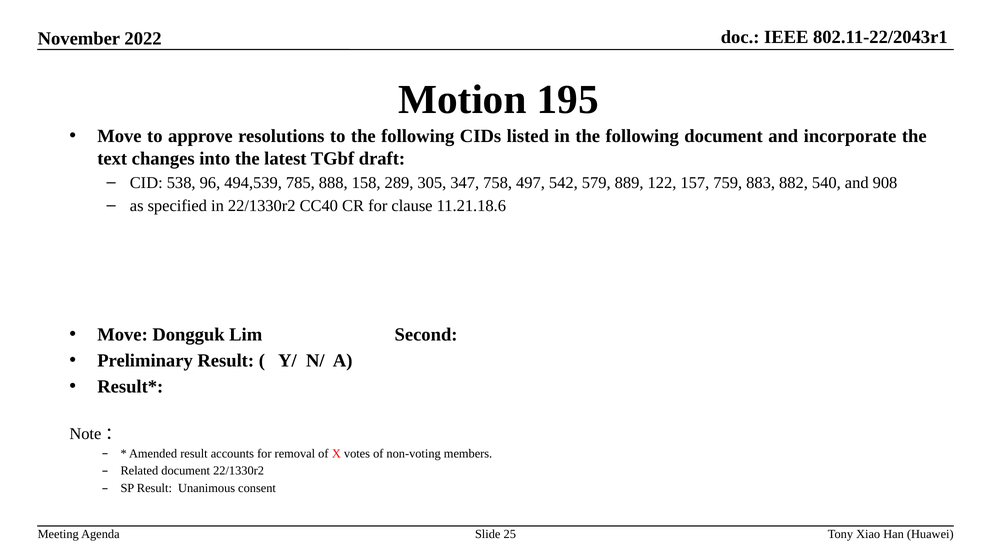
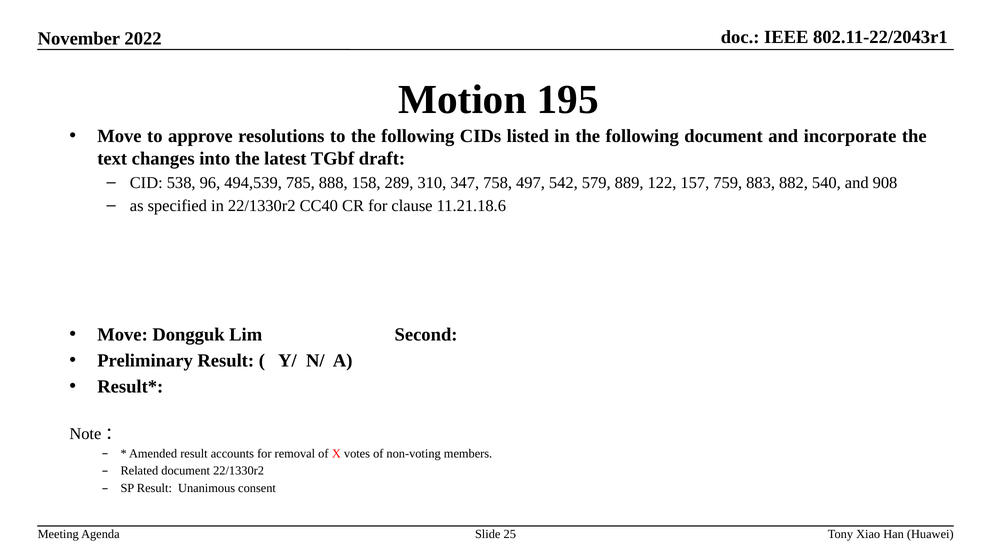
305: 305 -> 310
